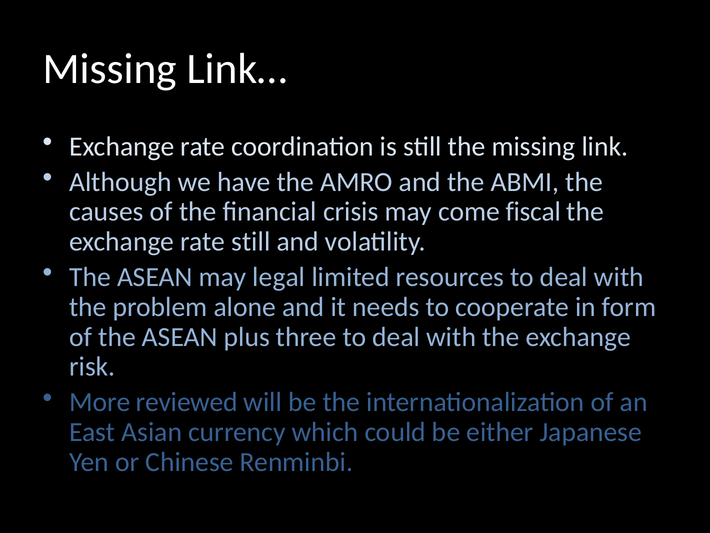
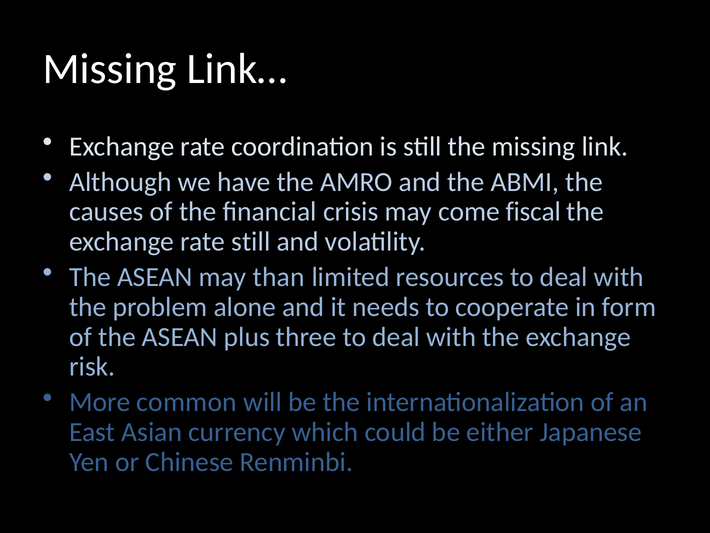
legal: legal -> than
reviewed: reviewed -> common
